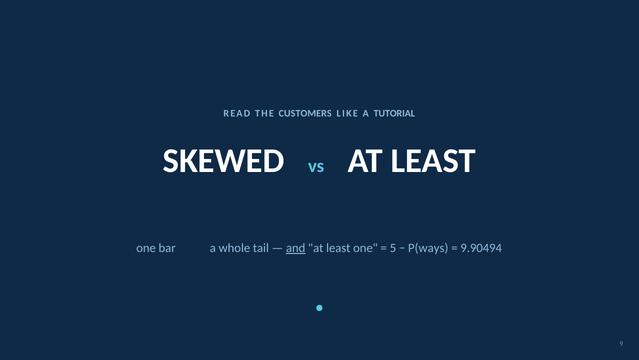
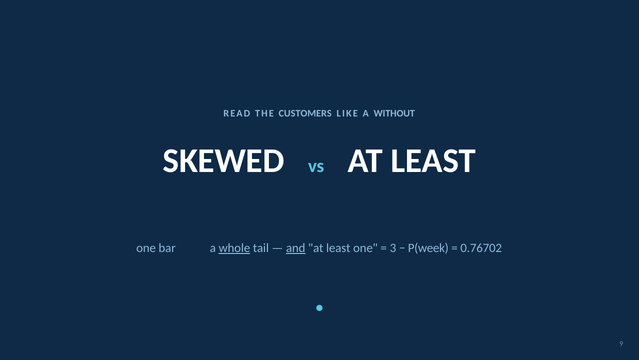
TUTORIAL: TUTORIAL -> WITHOUT
whole underline: none -> present
5: 5 -> 3
P(ways: P(ways -> P(week
9.90494: 9.90494 -> 0.76702
